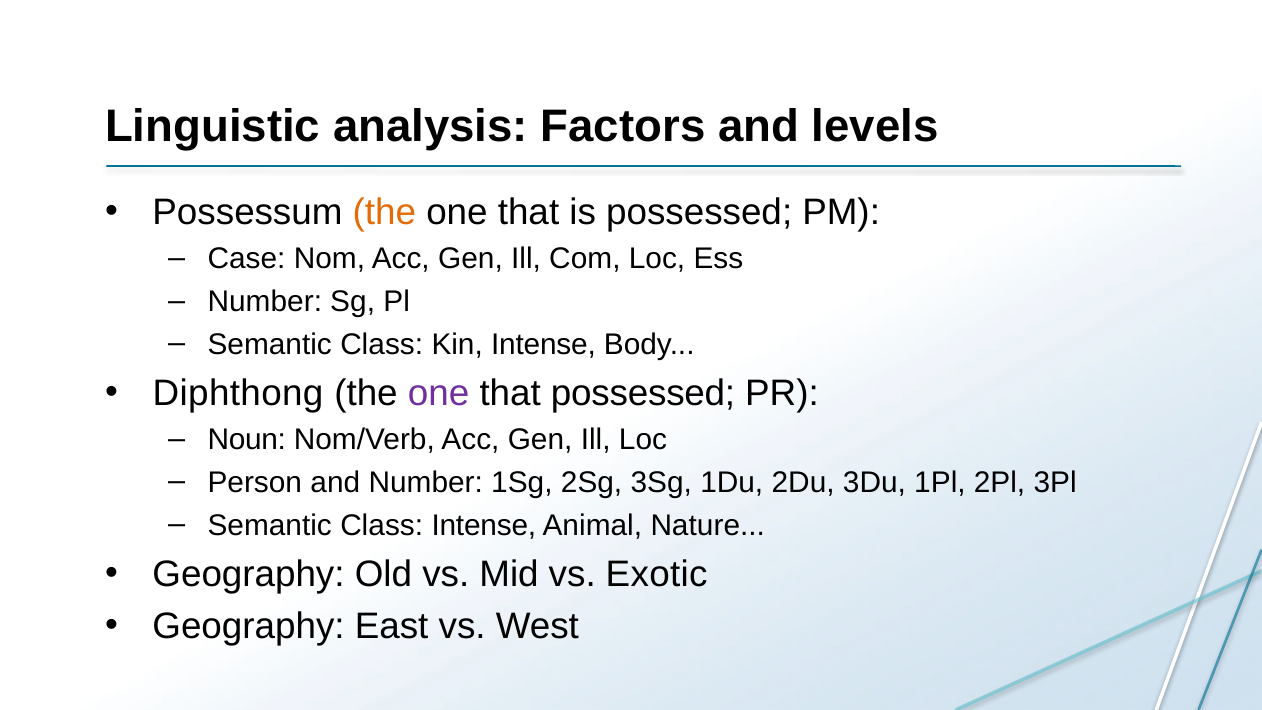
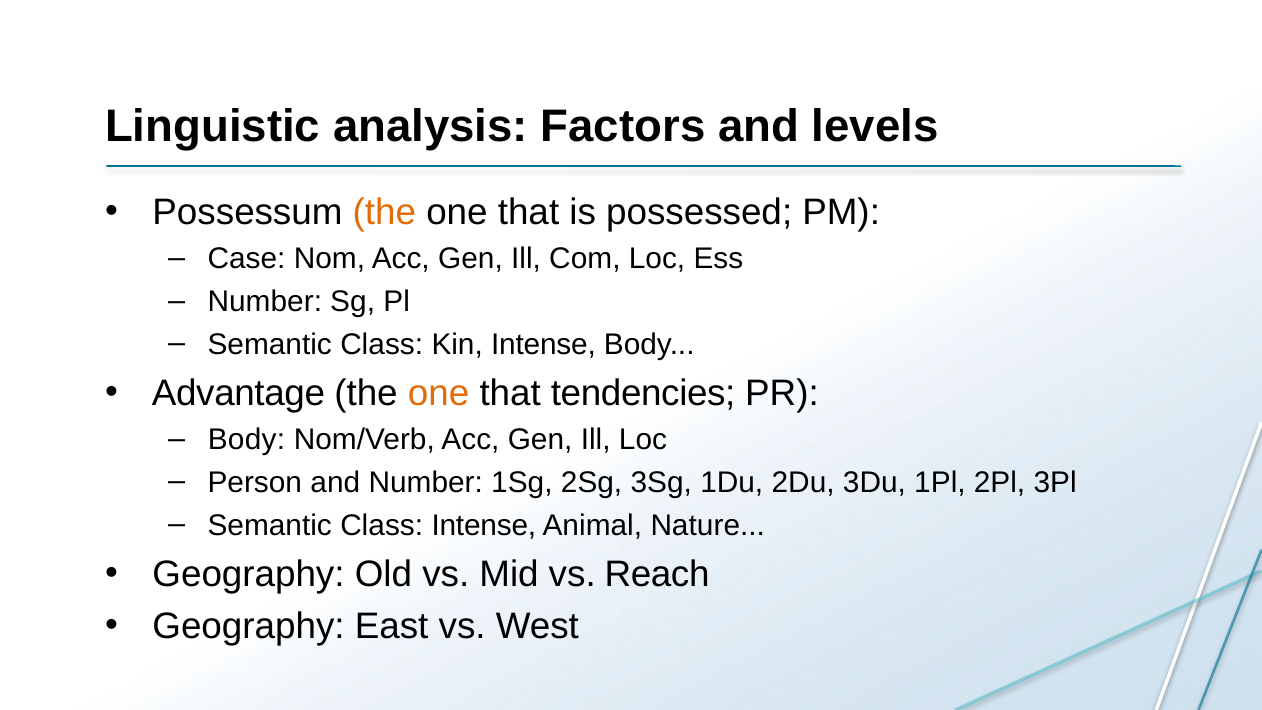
Diphthong: Diphthong -> Advantage
one at (439, 393) colour: purple -> orange
that possessed: possessed -> tendencies
Noun at (247, 440): Noun -> Body
Exotic: Exotic -> Reach
